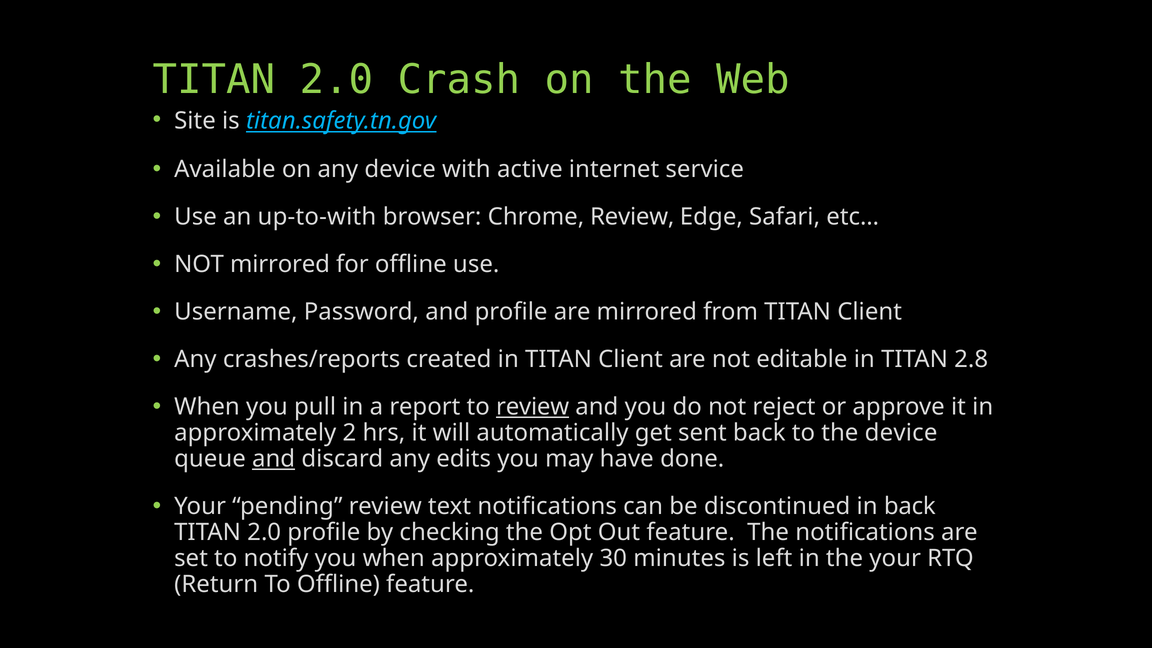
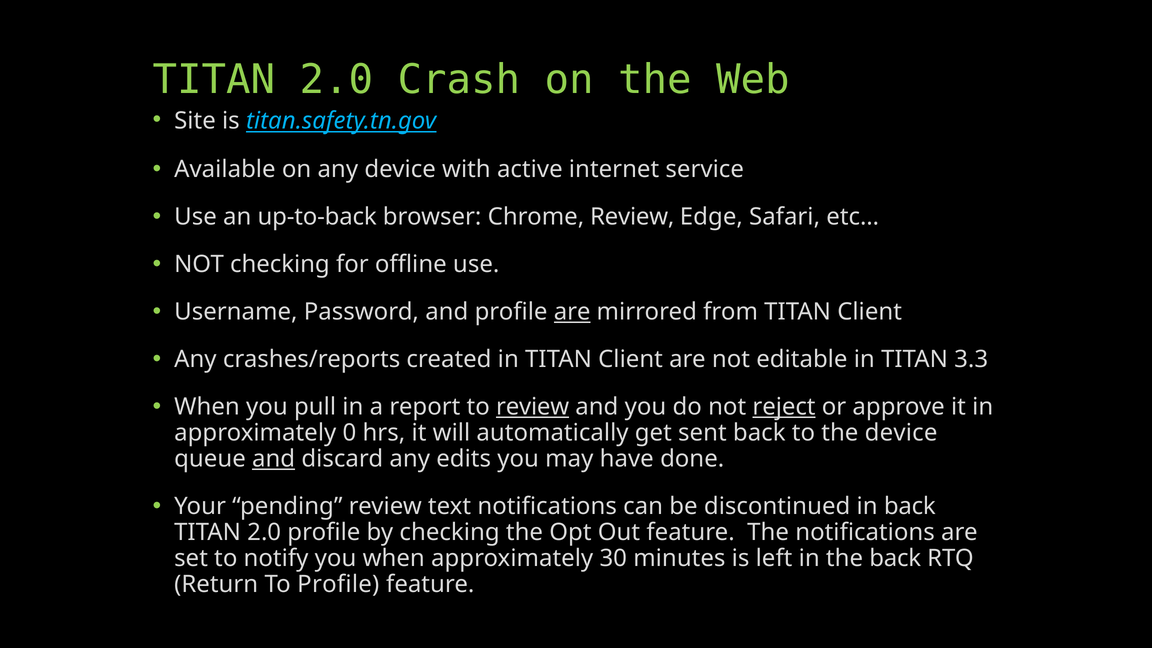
up-to-with: up-to-with -> up-to-back
NOT mirrored: mirrored -> checking
are at (572, 312) underline: none -> present
2.8: 2.8 -> 3.3
reject underline: none -> present
2: 2 -> 0
the your: your -> back
To Offline: Offline -> Profile
